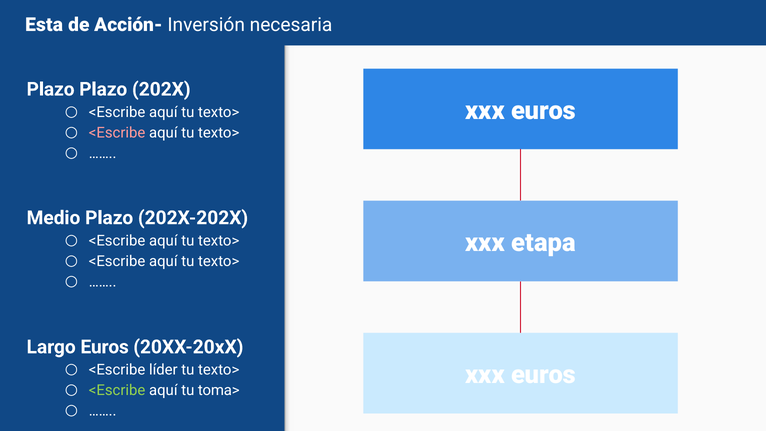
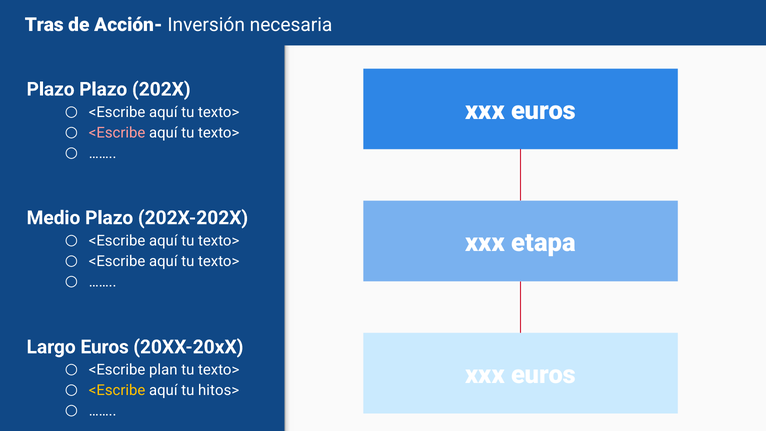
Esta: Esta -> Tras
líder: líder -> plan
<Escribe at (117, 390) colour: light green -> yellow
toma>: toma> -> hitos>
